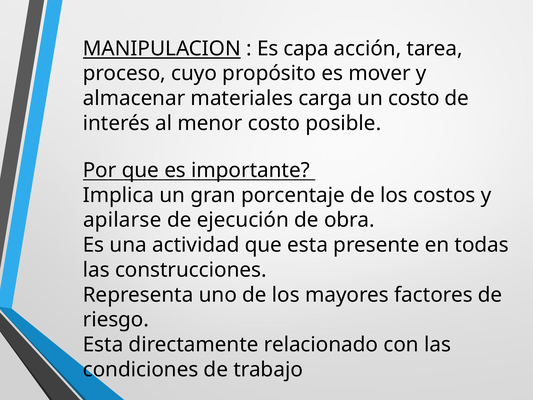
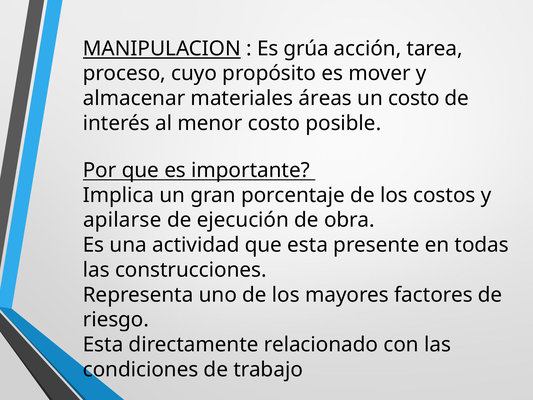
capa: capa -> grúa
carga: carga -> áreas
